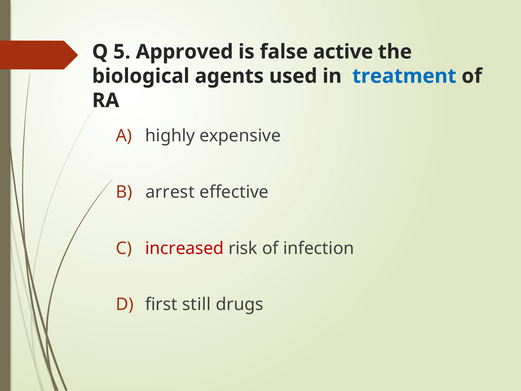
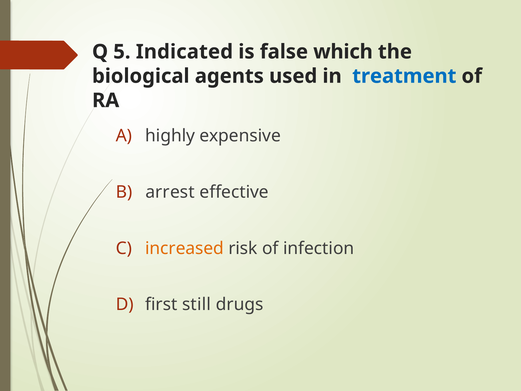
Approved: Approved -> Indicated
active: active -> which
increased colour: red -> orange
